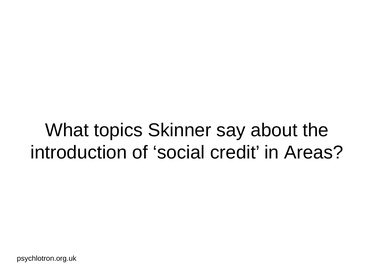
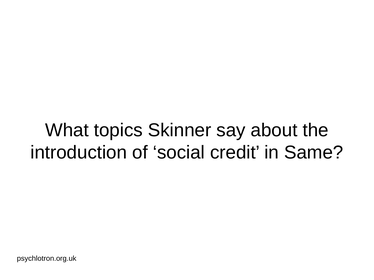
Areas: Areas -> Same
